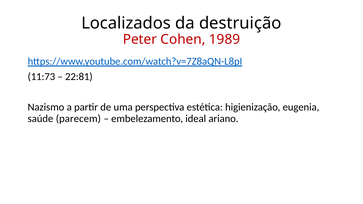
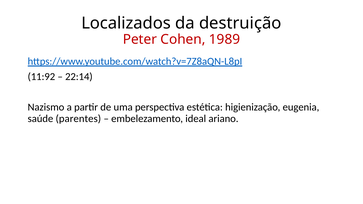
11:73: 11:73 -> 11:92
22:81: 22:81 -> 22:14
parecem: parecem -> parentes
